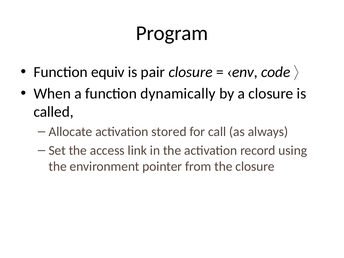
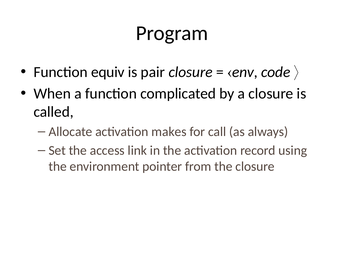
dynamically: dynamically -> complicated
stored: stored -> makes
